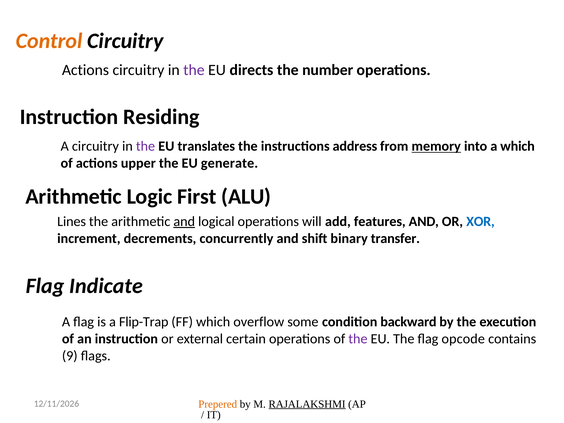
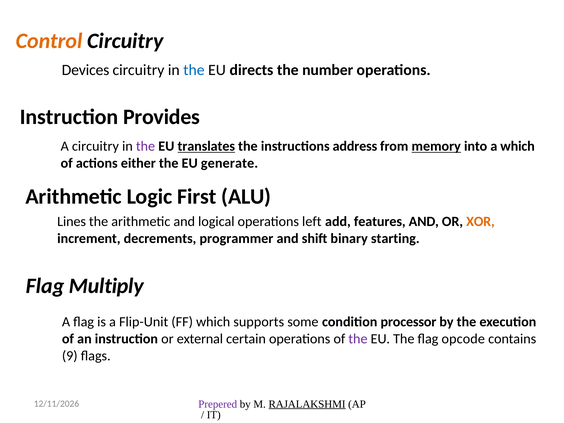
Actions at (85, 70): Actions -> Devices
the at (194, 70) colour: purple -> blue
Residing: Residing -> Provides
translates underline: none -> present
upper: upper -> either
and at (184, 221) underline: present -> none
will: will -> left
XOR colour: blue -> orange
concurrently: concurrently -> programmer
transfer: transfer -> starting
Indicate: Indicate -> Multiply
Flip-Trap: Flip-Trap -> Flip-Unit
overflow: overflow -> supports
backward: backward -> processor
Prepered colour: orange -> purple
